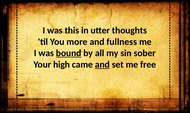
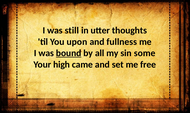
this: this -> still
more: more -> upon
sober: sober -> some
and at (102, 64) underline: present -> none
